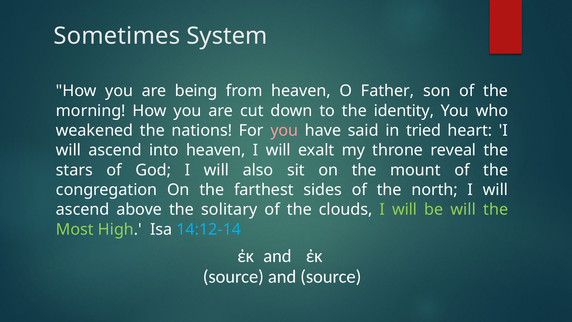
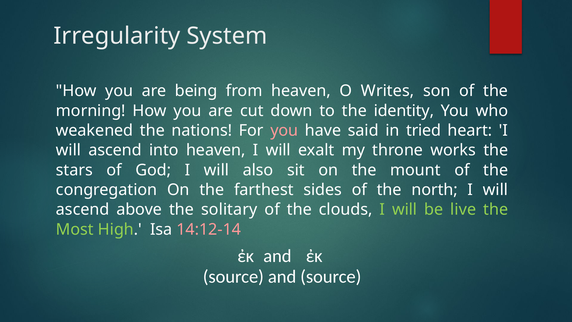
Sometimes: Sometimes -> Irregularity
Father: Father -> Writes
reveal: reveal -> works
be will: will -> live
14:12-14 colour: light blue -> pink
